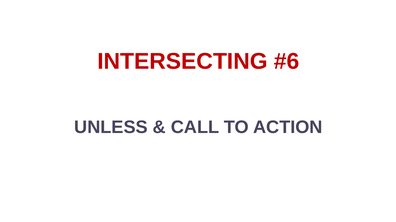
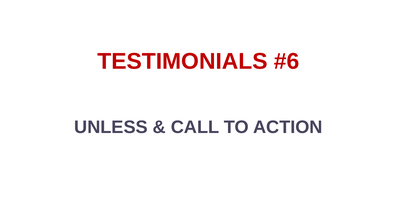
INTERSECTING: INTERSECTING -> TESTIMONIALS
